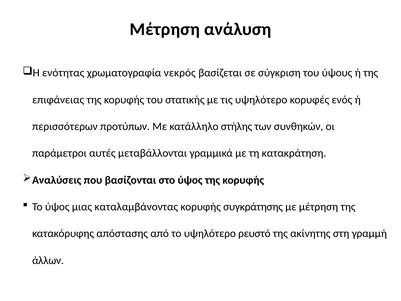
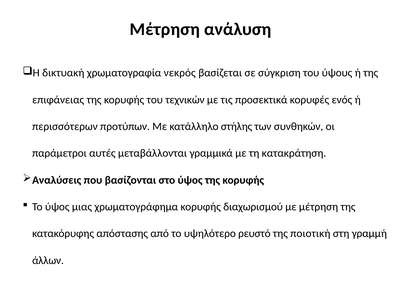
ενότητας: ενότητας -> δικτυακή
στατικής: στατικής -> τεχνικών
τις υψηλότερο: υψηλότερο -> προσεκτικά
καταλαμβάνοντας: καταλαμβάνοντας -> χρωματογράφημα
συγκράτησης: συγκράτησης -> διαχωρισμού
ακίνητης: ακίνητης -> ποιοτική
